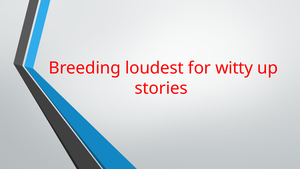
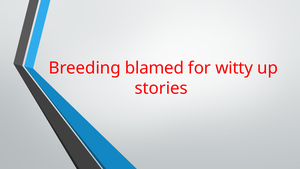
loudest: loudest -> blamed
